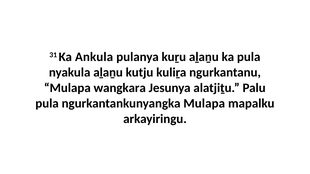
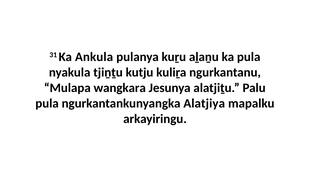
nyakula aḻaṉu: aḻaṉu -> tjiṉṯu
ngurkantankunyangka Mulapa: Mulapa -> Alatjiya
